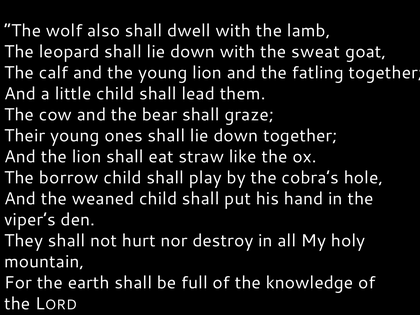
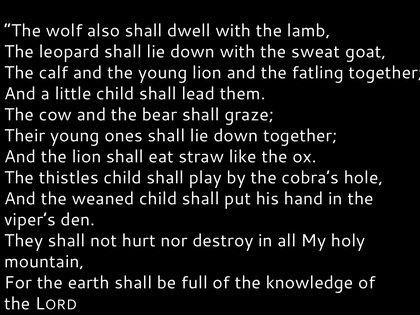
borrow: borrow -> thistles
